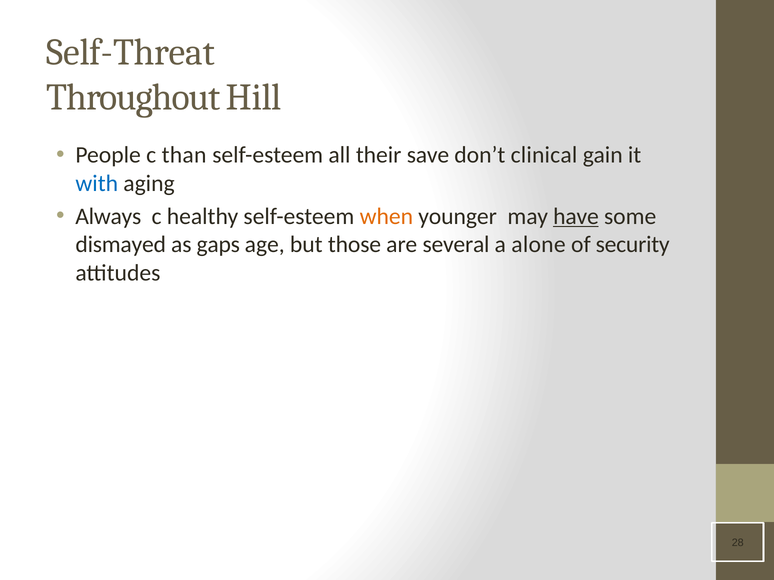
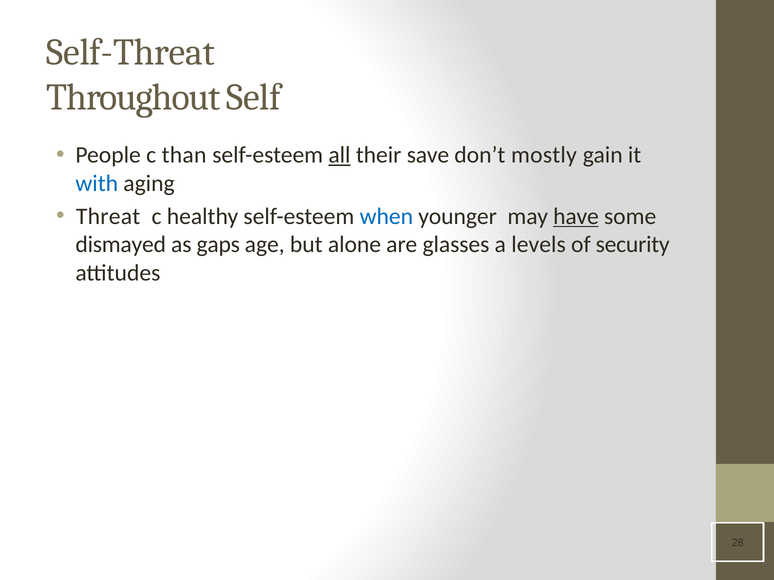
Hill: Hill -> Self
all underline: none -> present
clinical: clinical -> mostly
Always: Always -> Threat
when colour: orange -> blue
those: those -> alone
several: several -> glasses
alone: alone -> levels
